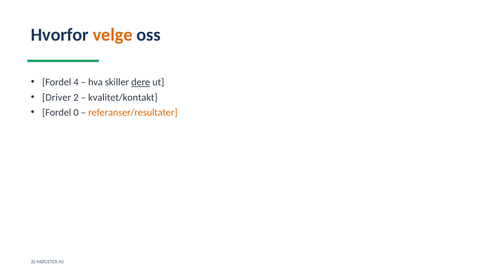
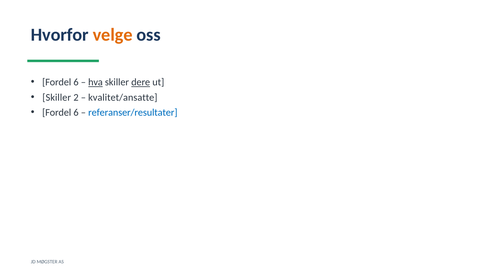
4 at (76, 82): 4 -> 6
hva underline: none -> present
Driver at (57, 97): Driver -> Skiller
kvalitet/kontakt: kvalitet/kontakt -> kvalitet/ansatte
0 at (76, 112): 0 -> 6
referanser/resultater colour: orange -> blue
